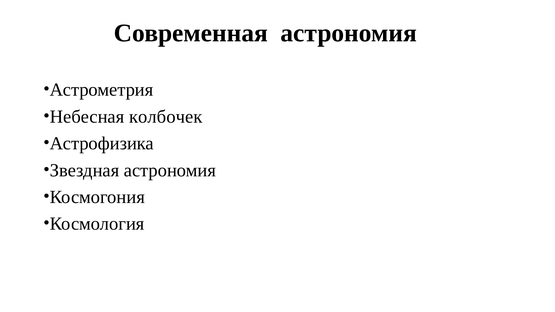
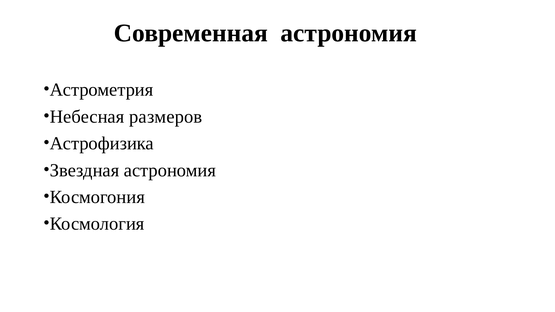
колбочек: колбочек -> размеров
